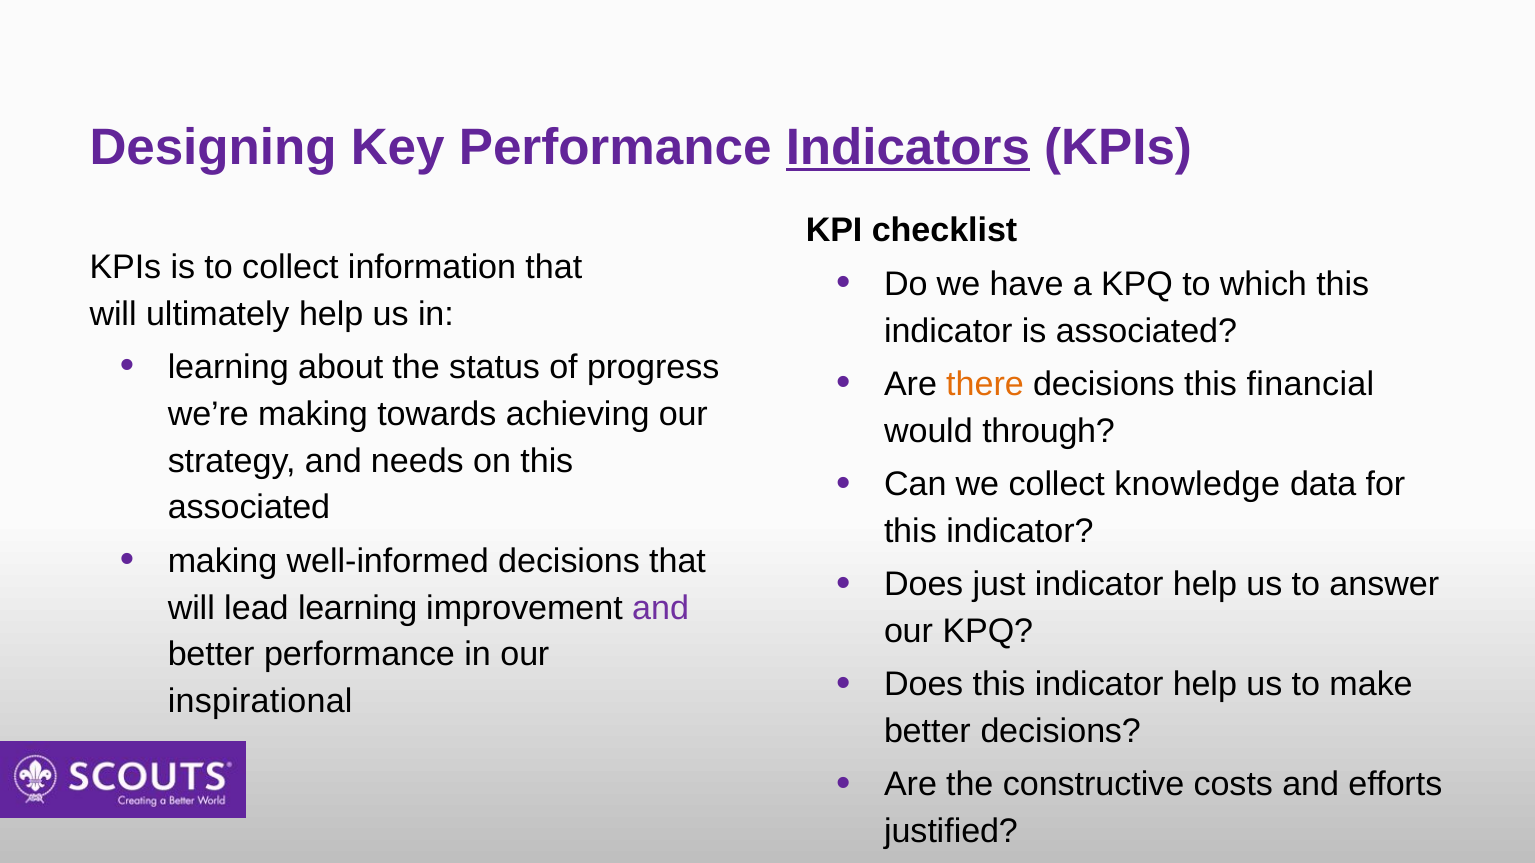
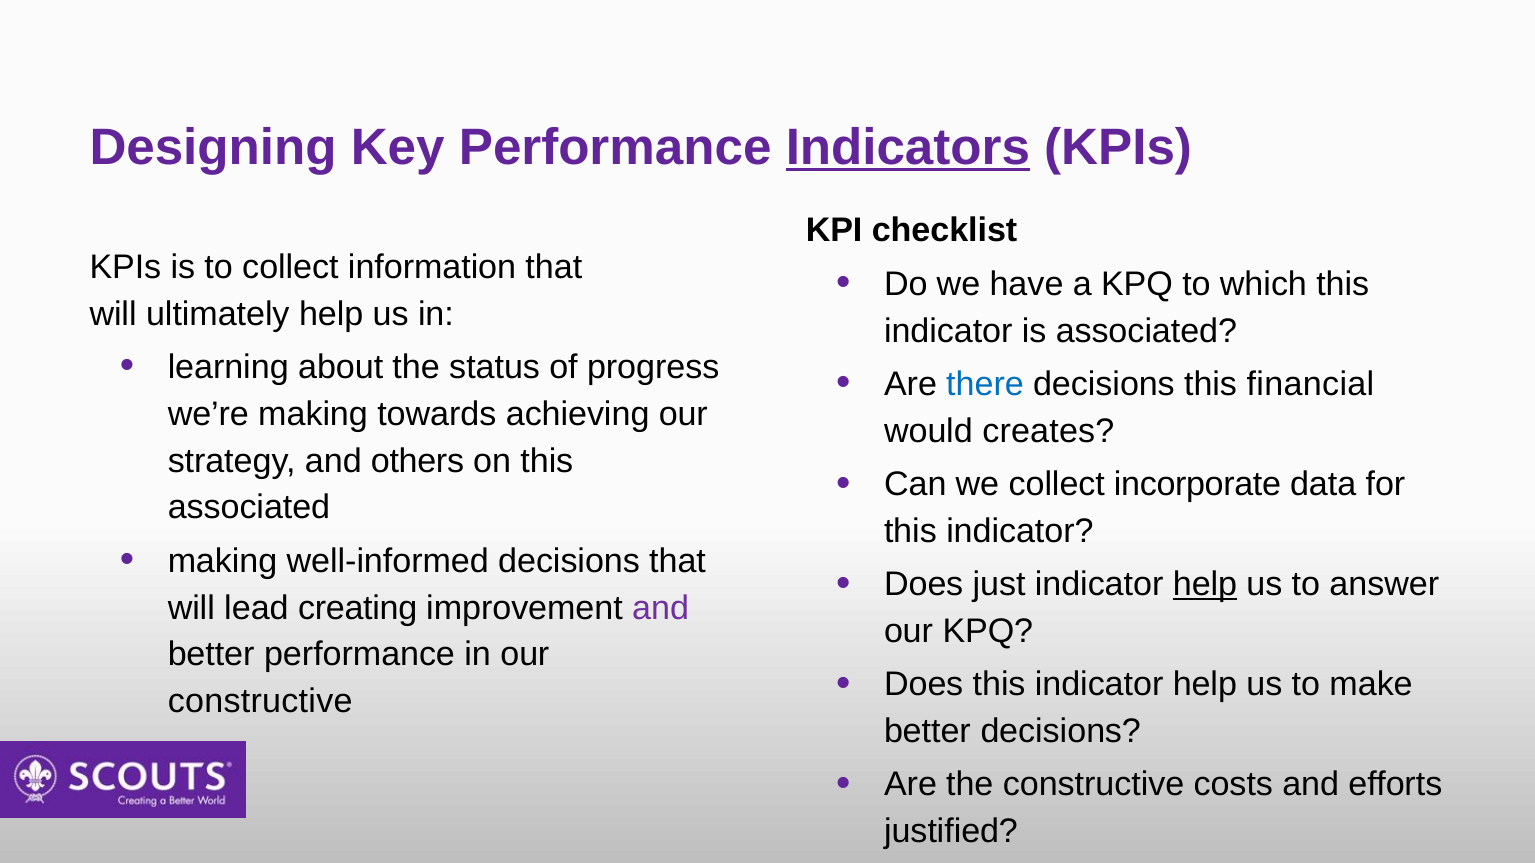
there colour: orange -> blue
through: through -> creates
needs: needs -> others
knowledge: knowledge -> incorporate
help at (1205, 585) underline: none -> present
lead learning: learning -> creating
inspirational at (260, 702): inspirational -> constructive
